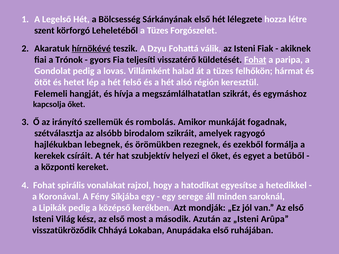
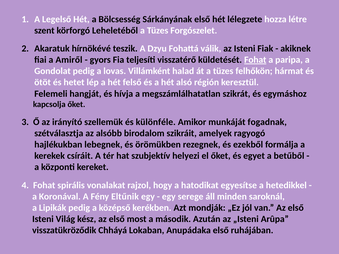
hírnökévé underline: present -> none
Trónok: Trónok -> Amiről
rombolás: rombolás -> különféle
Síkjába: Síkjába -> Eltűnik
